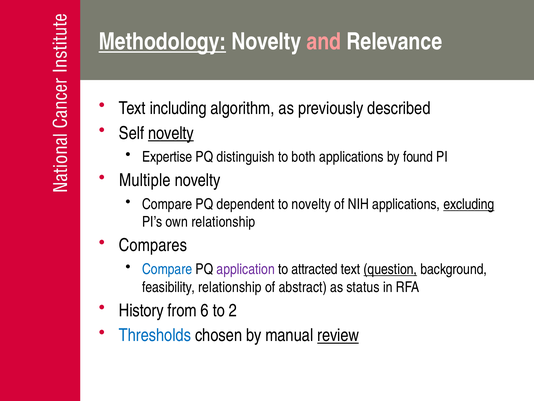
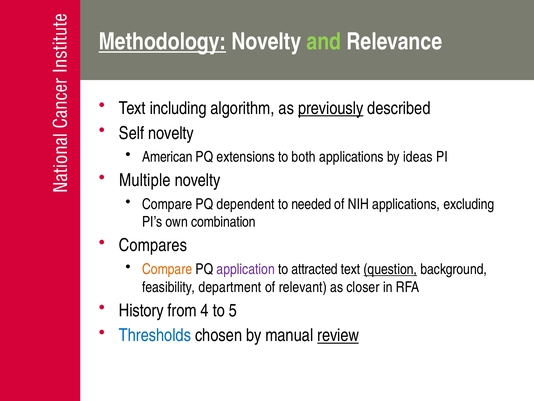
and colour: pink -> light green
previously underline: none -> present
novelty at (171, 133) underline: present -> none
Expertise: Expertise -> American
distinguish: distinguish -> extensions
found: found -> ideas
to novelty: novelty -> needed
excluding underline: present -> none
own relationship: relationship -> combination
Compare at (167, 269) colour: blue -> orange
feasibility relationship: relationship -> department
abstract: abstract -> relevant
status: status -> closer
6: 6 -> 4
2: 2 -> 5
